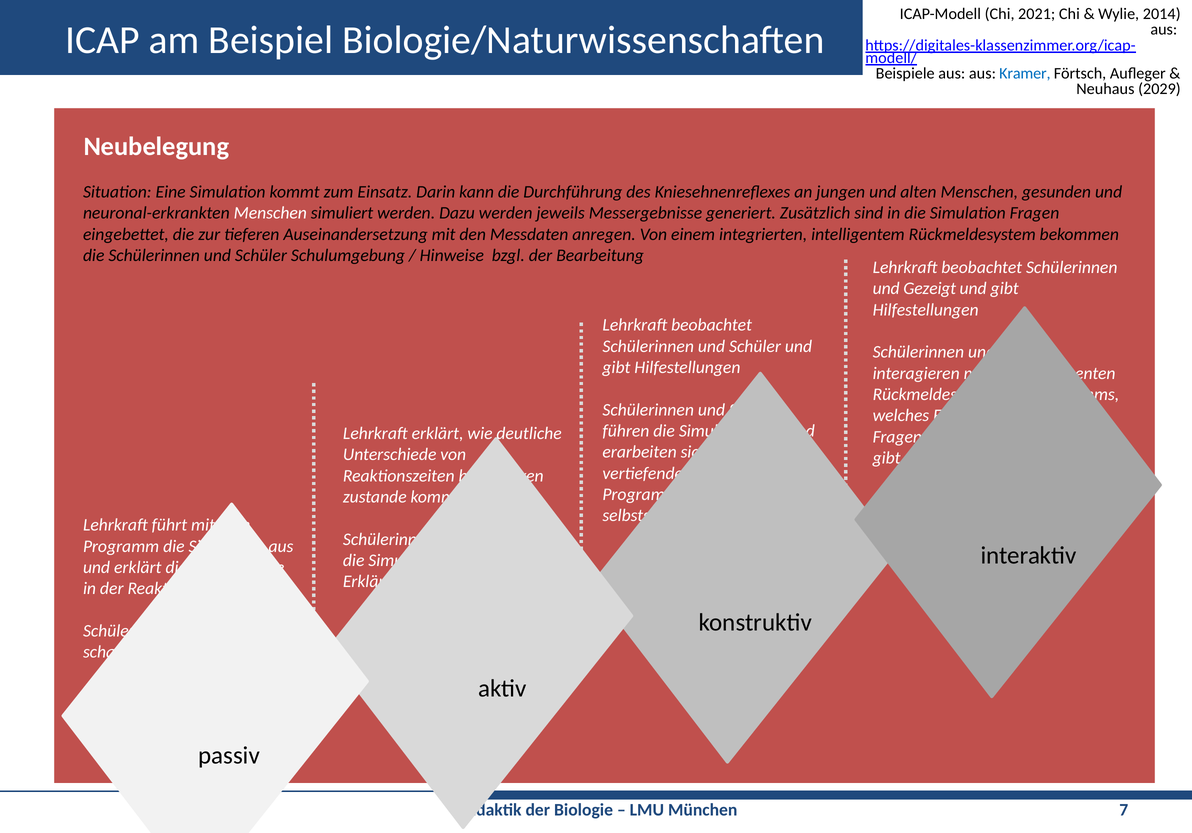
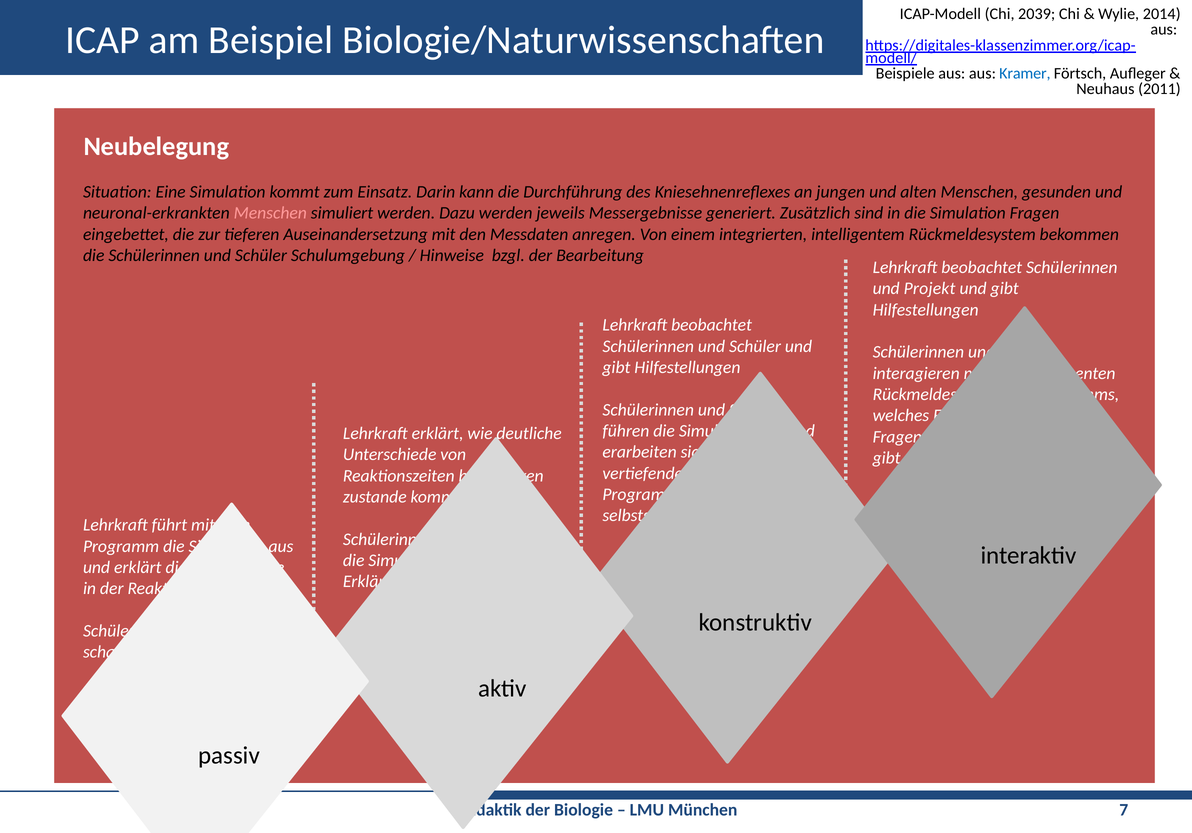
2021: 2021 -> 2039
2029: 2029 -> 2011
Menschen at (270, 213) colour: white -> pink
Gezeigt: Gezeigt -> Projekt
